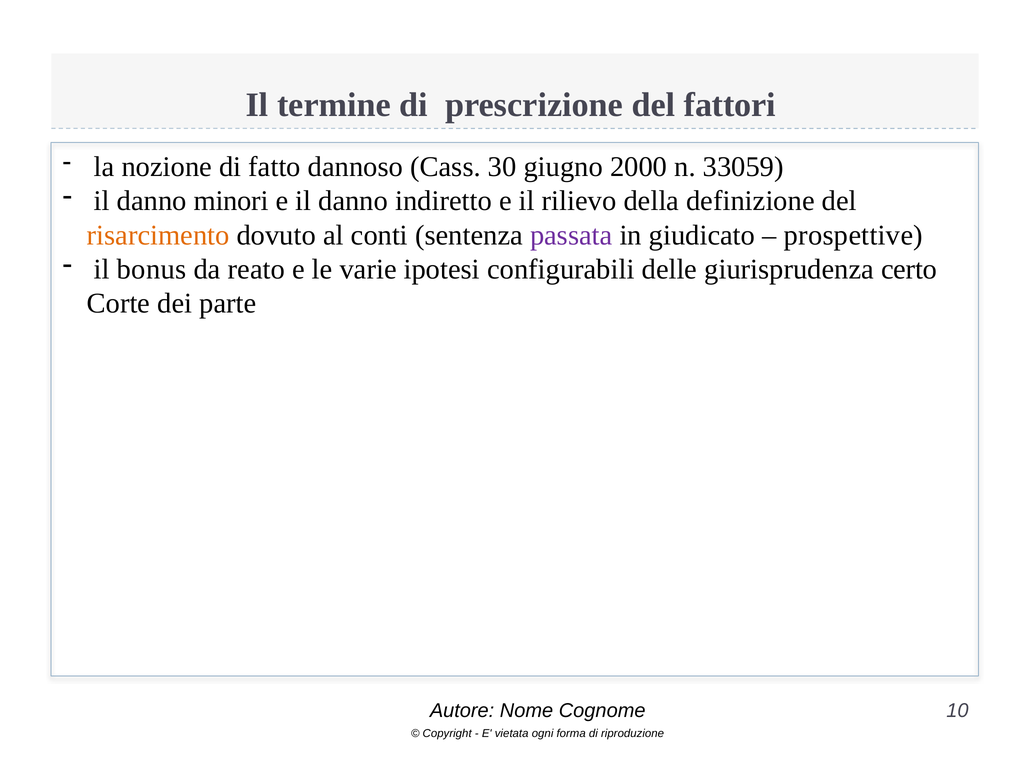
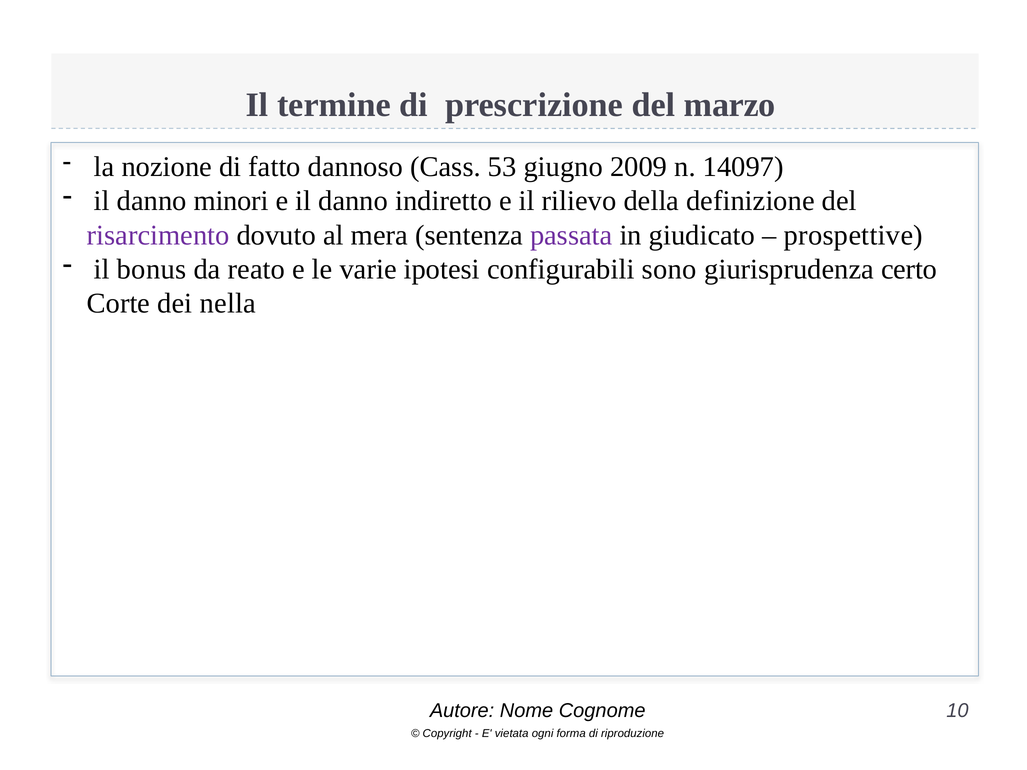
fattori: fattori -> marzo
30: 30 -> 53
2000: 2000 -> 2009
33059: 33059 -> 14097
risarcimento colour: orange -> purple
conti: conti -> mera
delle: delle -> sono
parte: parte -> nella
